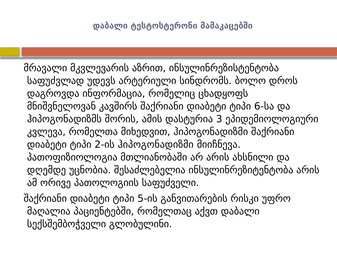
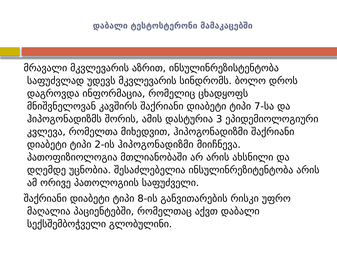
უდევს არტერიული: არტერიული -> მკვლევარის
6-სა: 6-სა -> 7-სა
5-ის: 5-ის -> 8-ის
